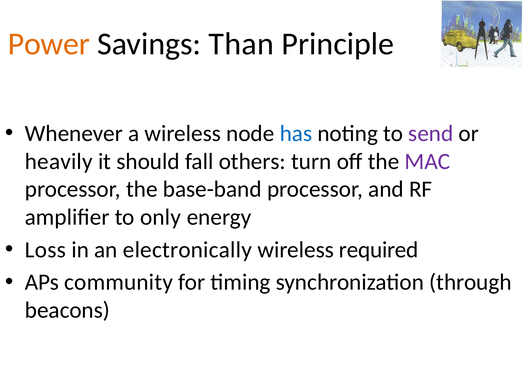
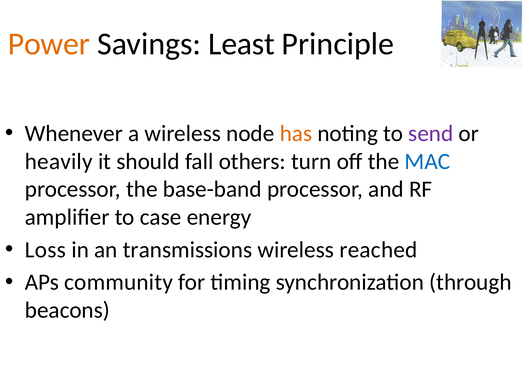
Than: Than -> Least
has colour: blue -> orange
MAC colour: purple -> blue
only: only -> case
electronically: electronically -> transmissions
required: required -> reached
